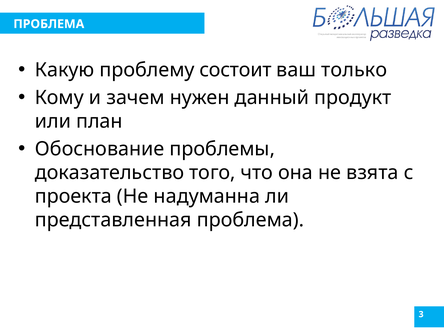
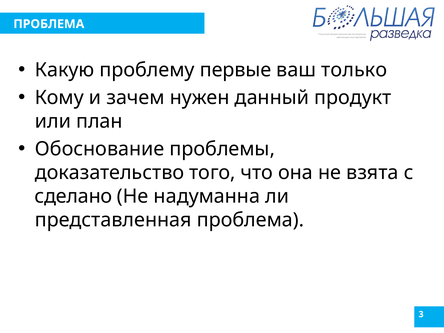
состоит: состоит -> первые
проекта: проекта -> сделано
